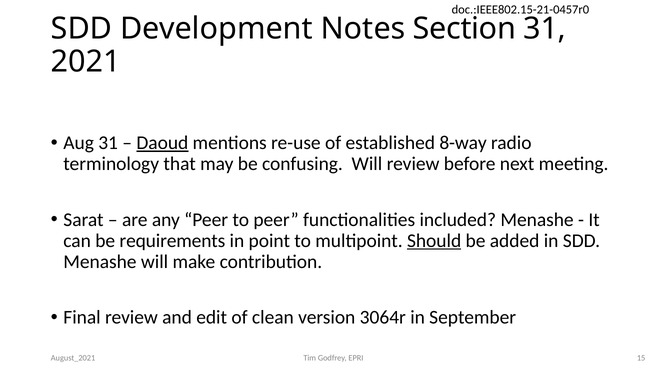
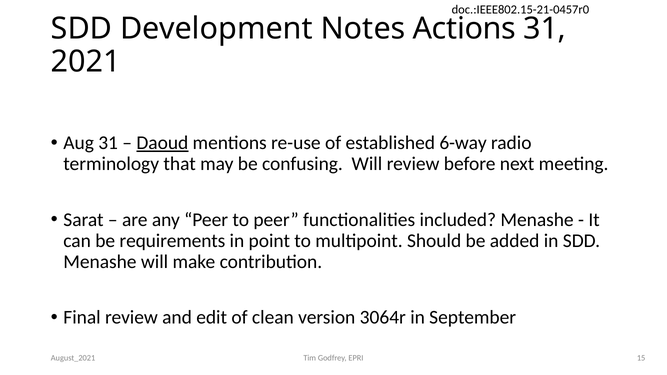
Section: Section -> Actions
8-way: 8-way -> 6-way
Should underline: present -> none
